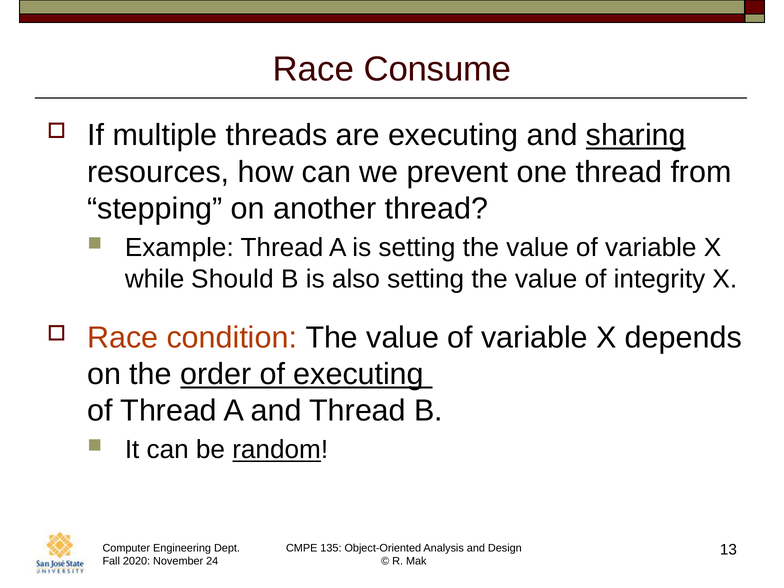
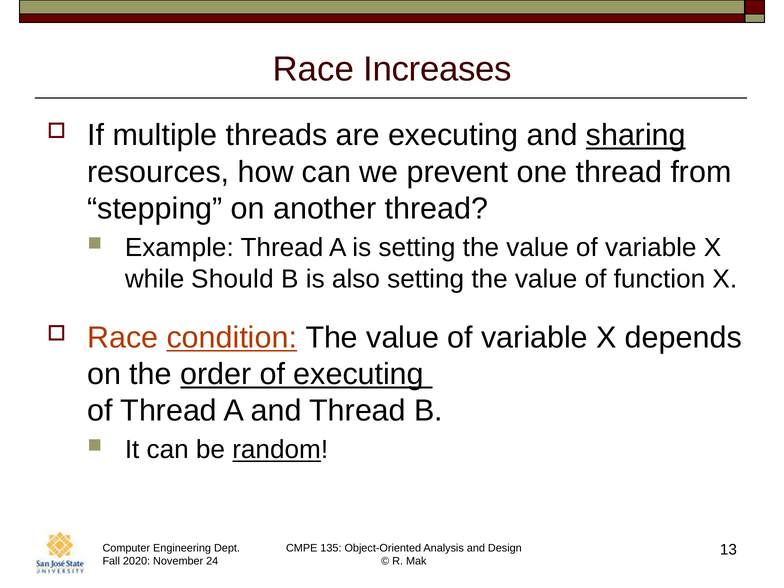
Consume: Consume -> Increases
integrity: integrity -> function
condition underline: none -> present
